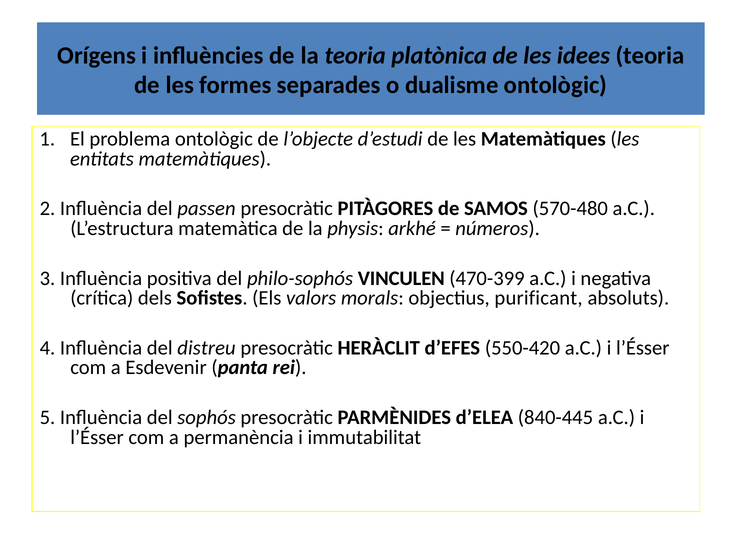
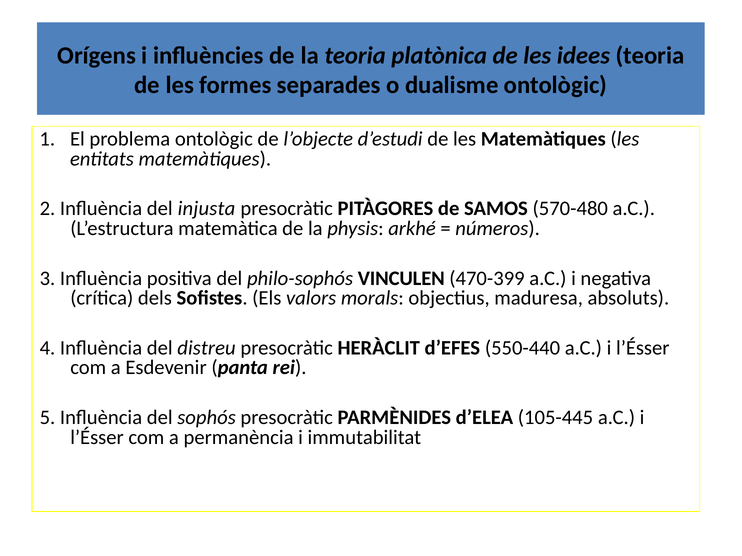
passen: passen -> injusta
purificant: purificant -> maduresa
550-420: 550-420 -> 550-440
840-445: 840-445 -> 105-445
